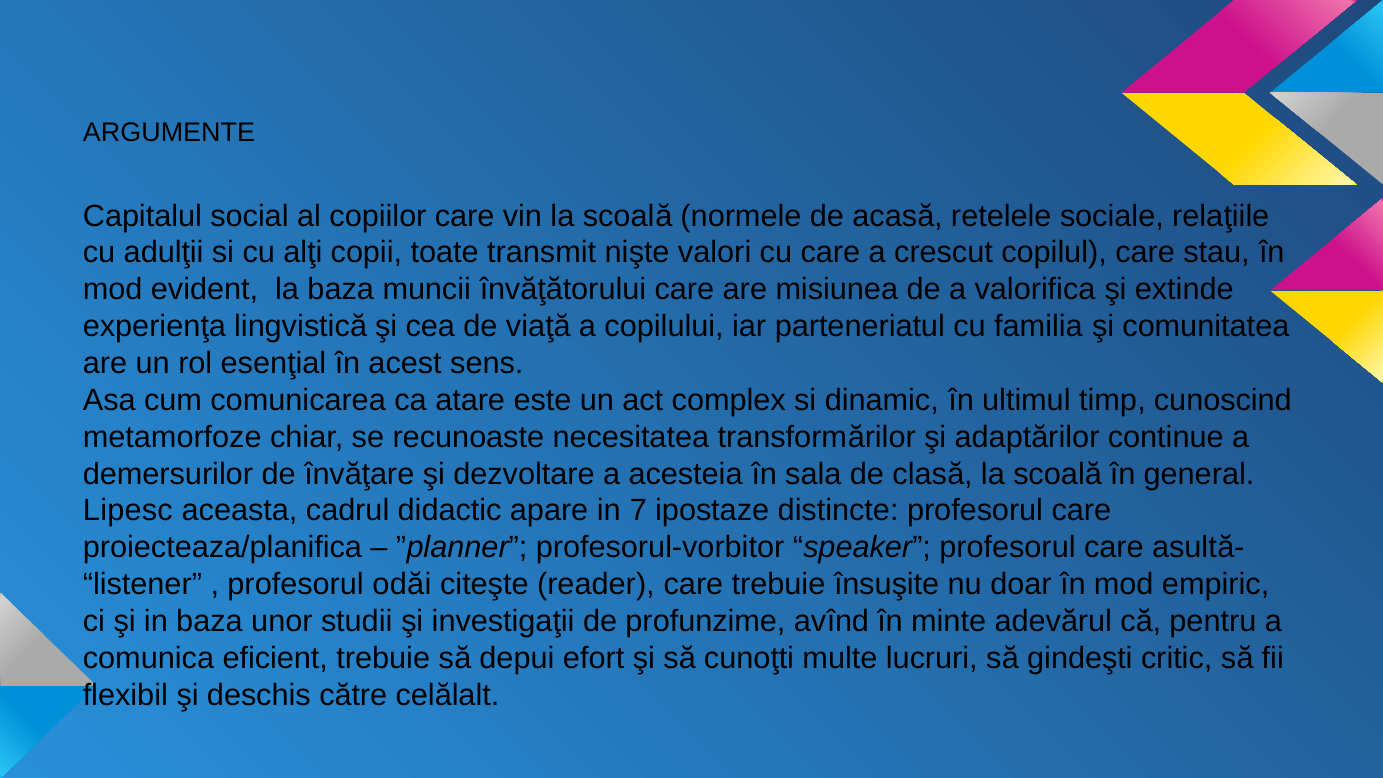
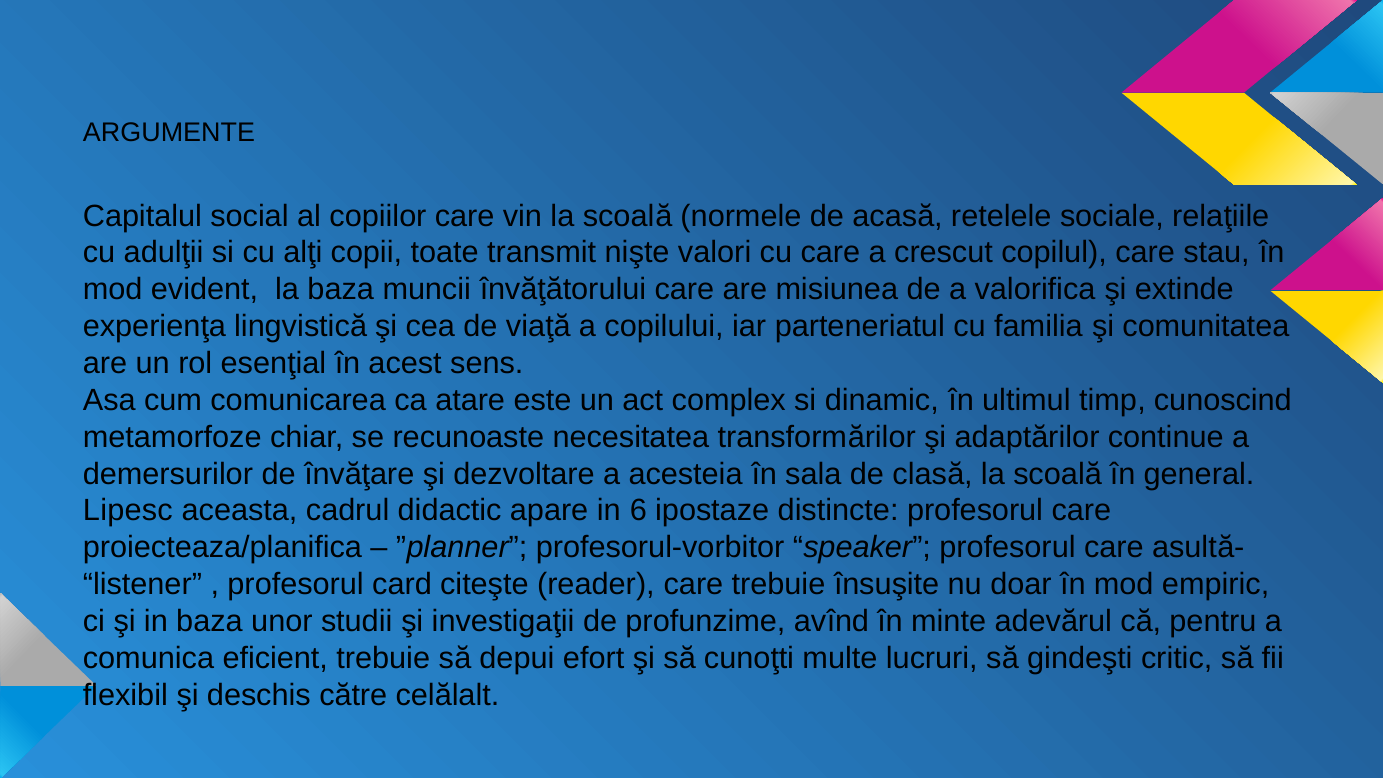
7: 7 -> 6
odăi: odăi -> card
